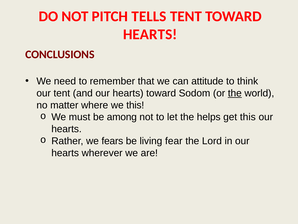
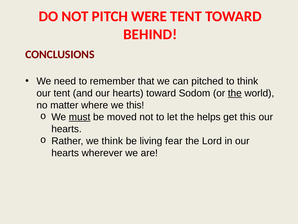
TELLS: TELLS -> WERE
HEARTS at (150, 34): HEARTS -> BEHIND
attitude: attitude -> pitched
must underline: none -> present
among: among -> moved
we fears: fears -> think
